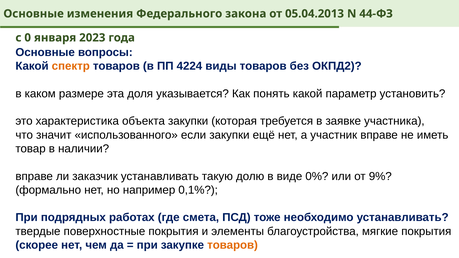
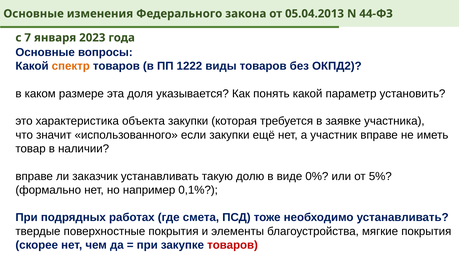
0: 0 -> 7
4224: 4224 -> 1222
9%: 9% -> 5%
товаров at (233, 245) colour: orange -> red
